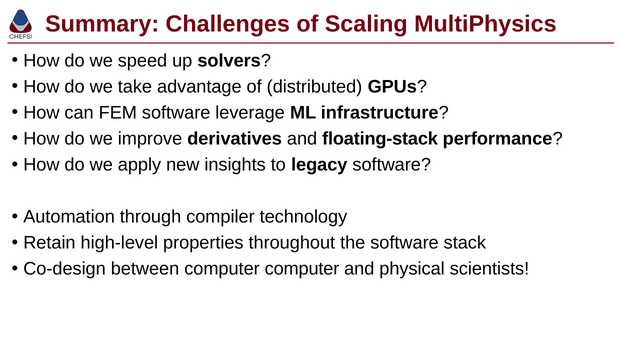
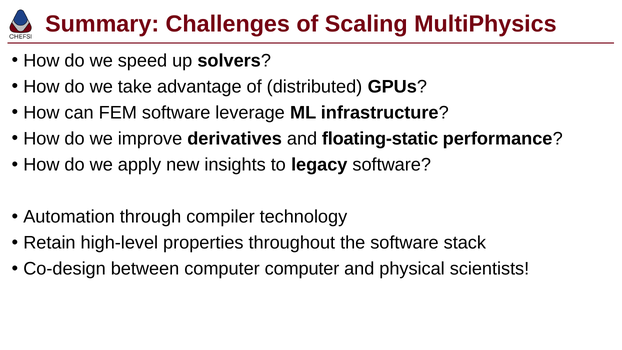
floating-stack: floating-stack -> floating-static
